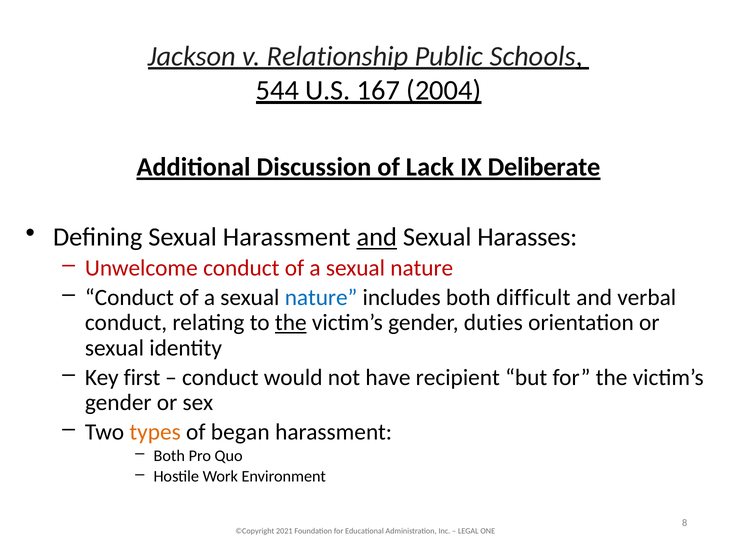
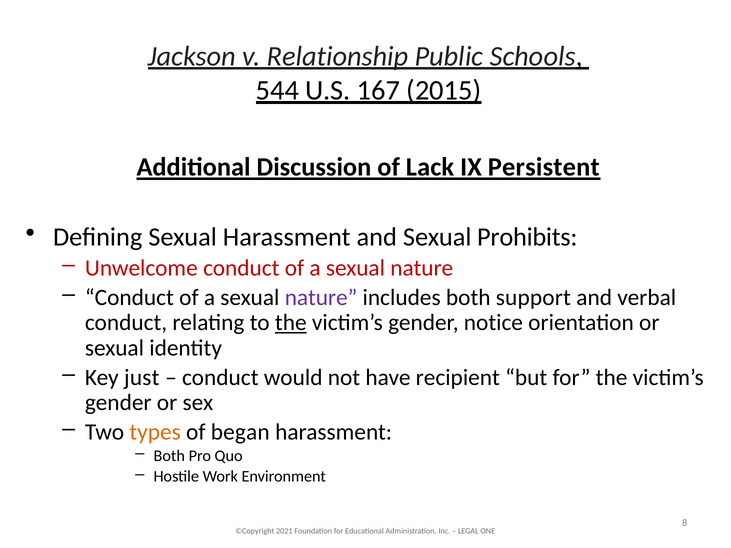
2004: 2004 -> 2015
Deliberate: Deliberate -> Persistent
and at (377, 237) underline: present -> none
Harasses: Harasses -> Prohibits
nature at (321, 298) colour: blue -> purple
difficult: difficult -> support
duties: duties -> notice
first: first -> just
